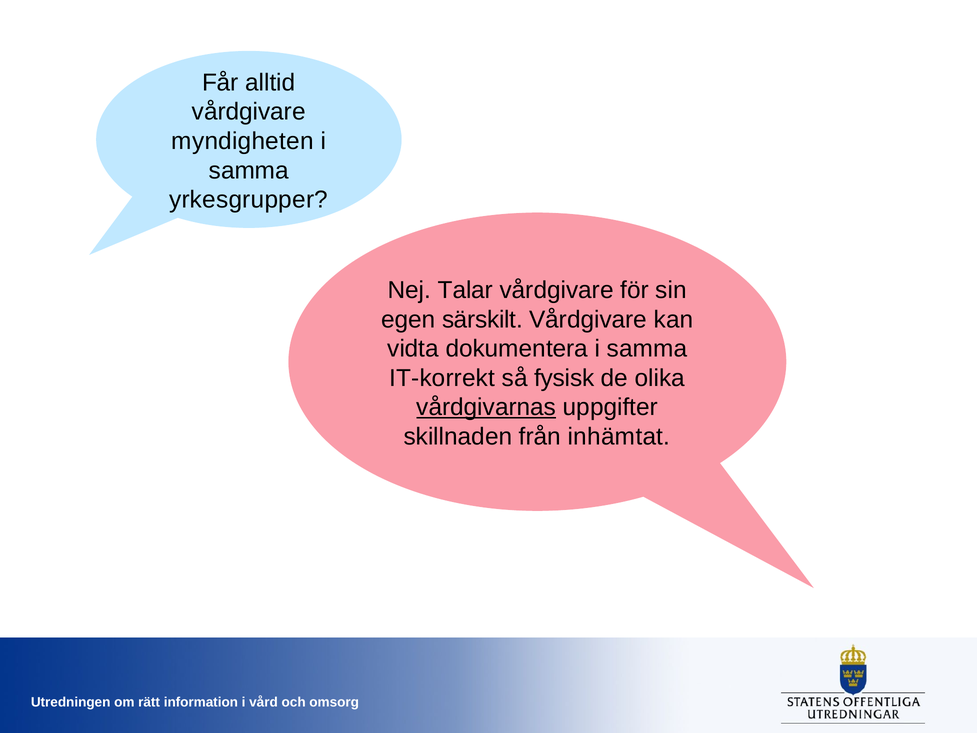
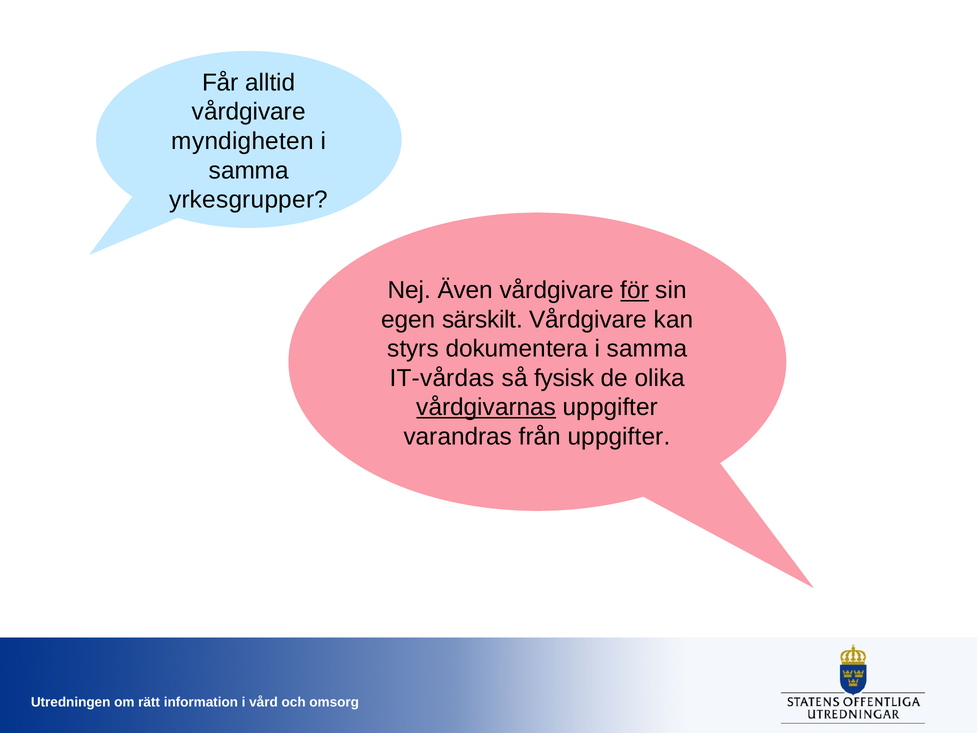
Talar: Talar -> Även
för underline: none -> present
vidta: vidta -> styrs
IT-korrekt: IT-korrekt -> IT-vårdas
skillnaden: skillnaden -> varandras
från inhämtat: inhämtat -> uppgifter
